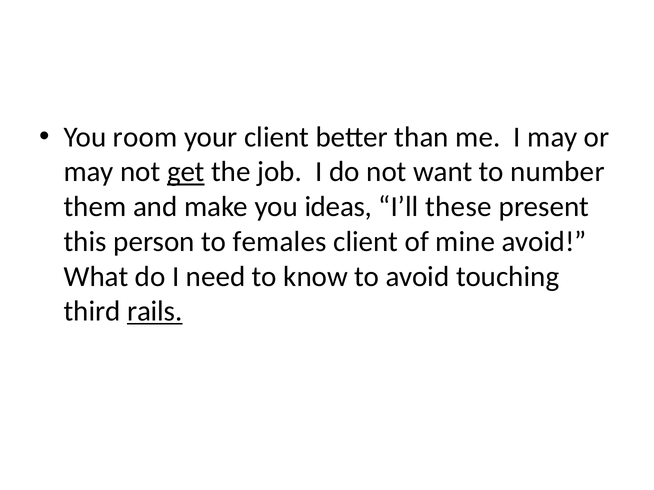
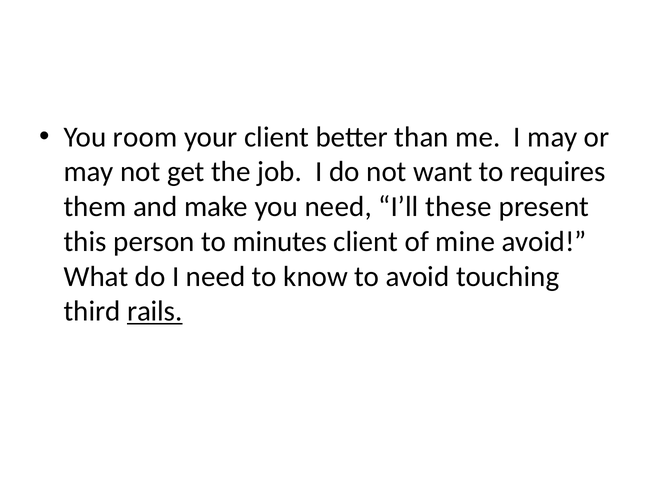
get underline: present -> none
number: number -> requires
you ideas: ideas -> need
females: females -> minutes
